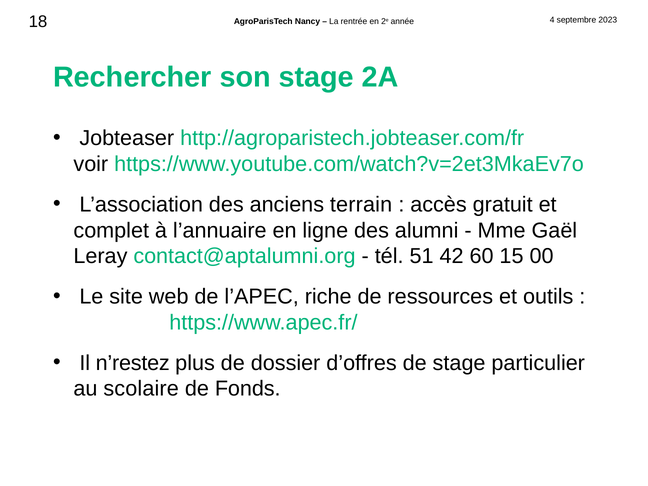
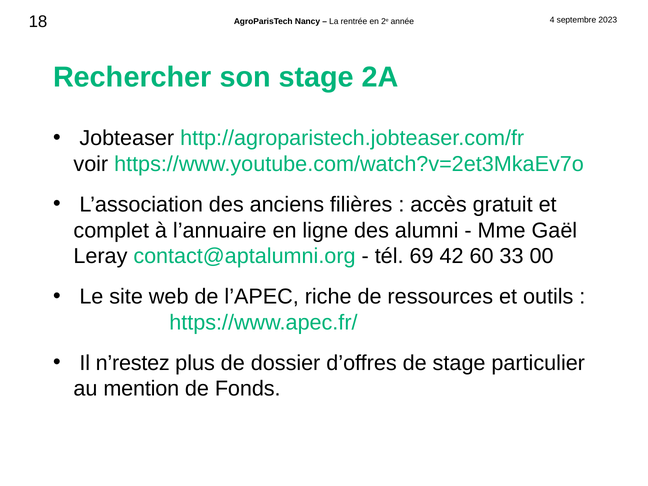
terrain: terrain -> filières
51: 51 -> 69
15: 15 -> 33
scolaire: scolaire -> mention
